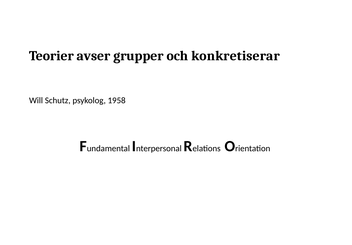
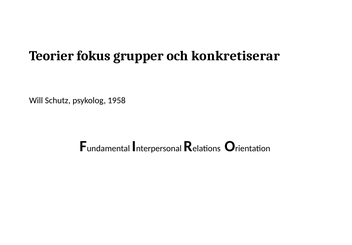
avser: avser -> fokus
